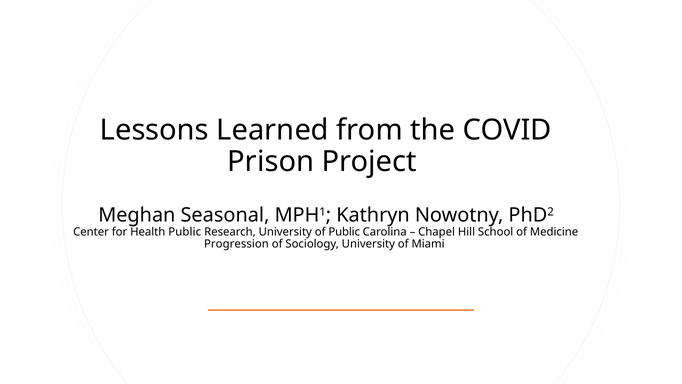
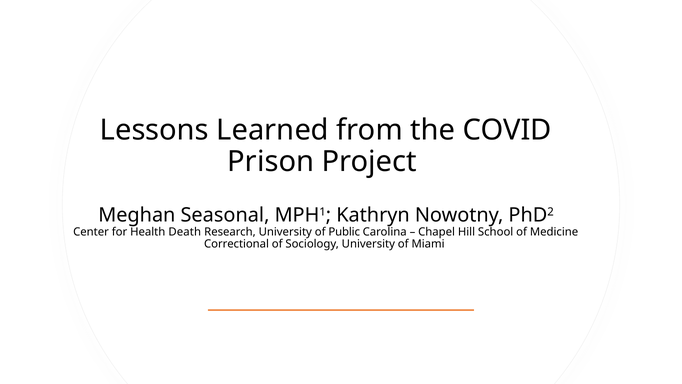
Health Public: Public -> Death
Progression: Progression -> Correctional
